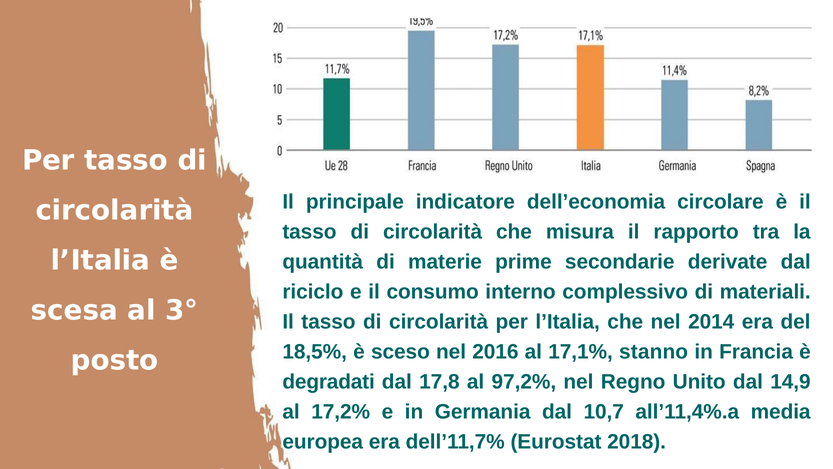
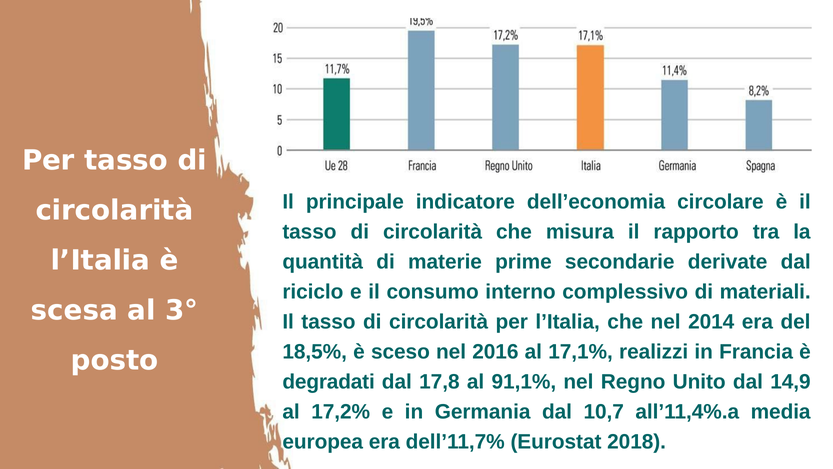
stanno: stanno -> realizzi
97,2%: 97,2% -> 91,1%
